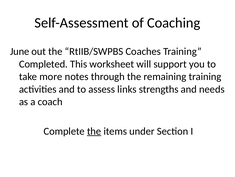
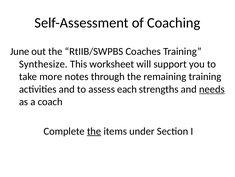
Completed: Completed -> Synthesize
links: links -> each
needs underline: none -> present
